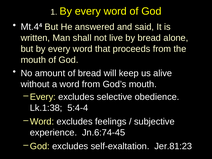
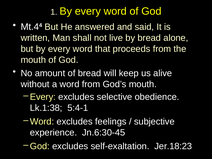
5:4-4: 5:4-4 -> 5:4-1
Jn.6:74-45: Jn.6:74-45 -> Jn.6:30-45
Jer.81:23: Jer.81:23 -> Jer.18:23
